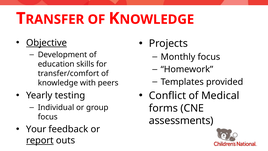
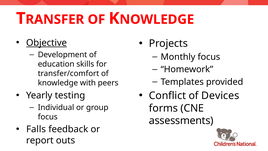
Medical: Medical -> Devices
Your: Your -> Falls
report underline: present -> none
